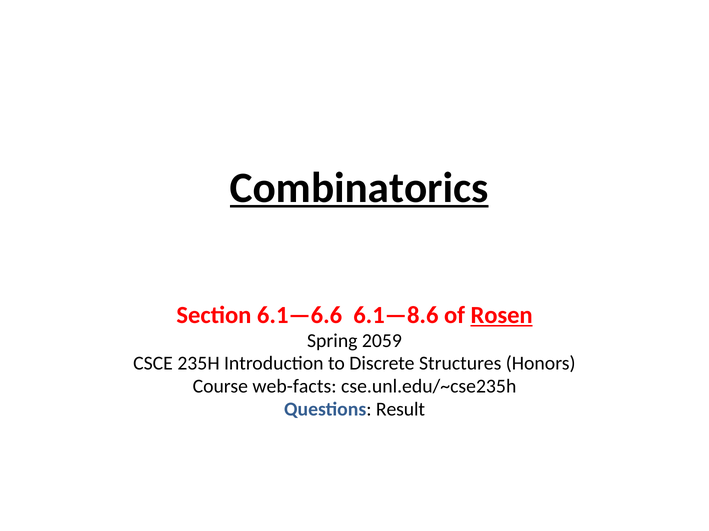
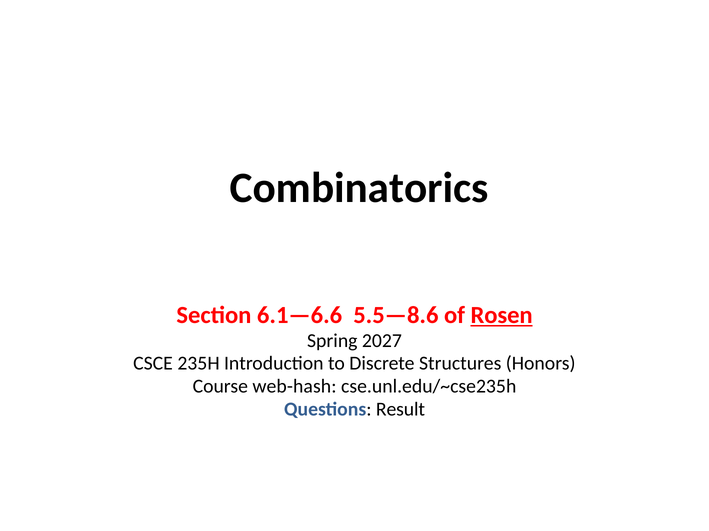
Combinatorics underline: present -> none
6.1—8.6: 6.1—8.6 -> 5.5—8.6
2059: 2059 -> 2027
web-facts: web-facts -> web-hash
